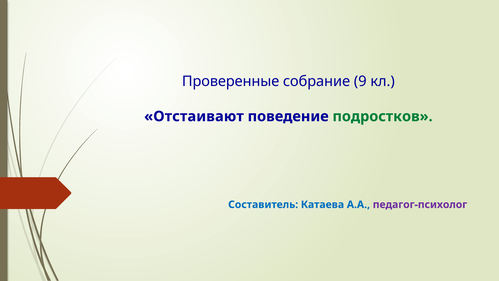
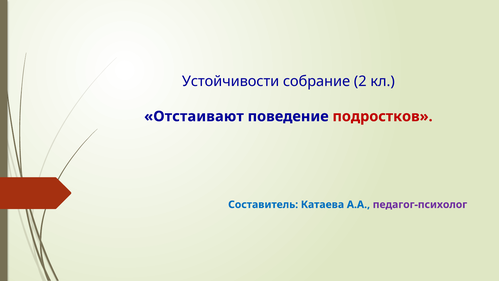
Проверенные: Проверенные -> Устойчивости
9: 9 -> 2
подростков colour: green -> red
